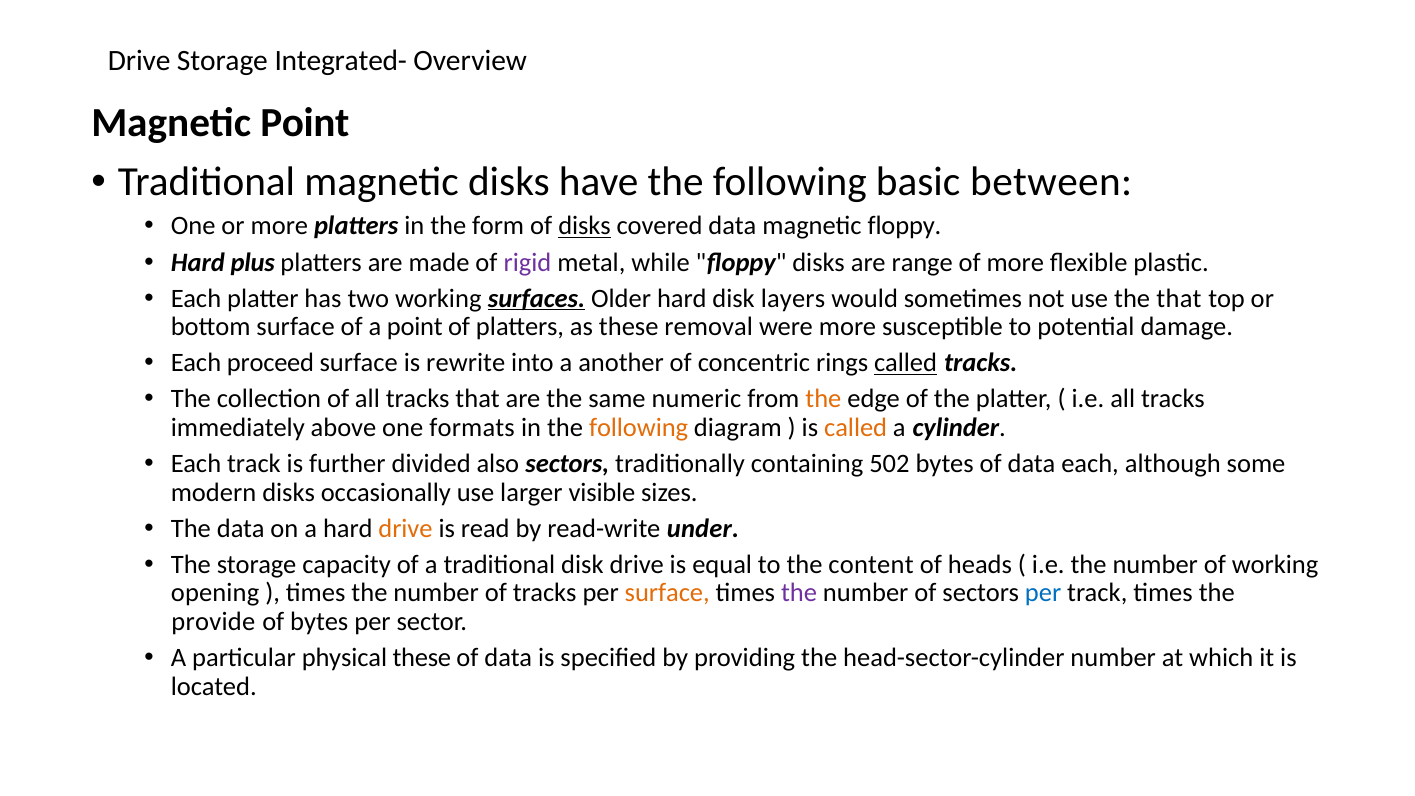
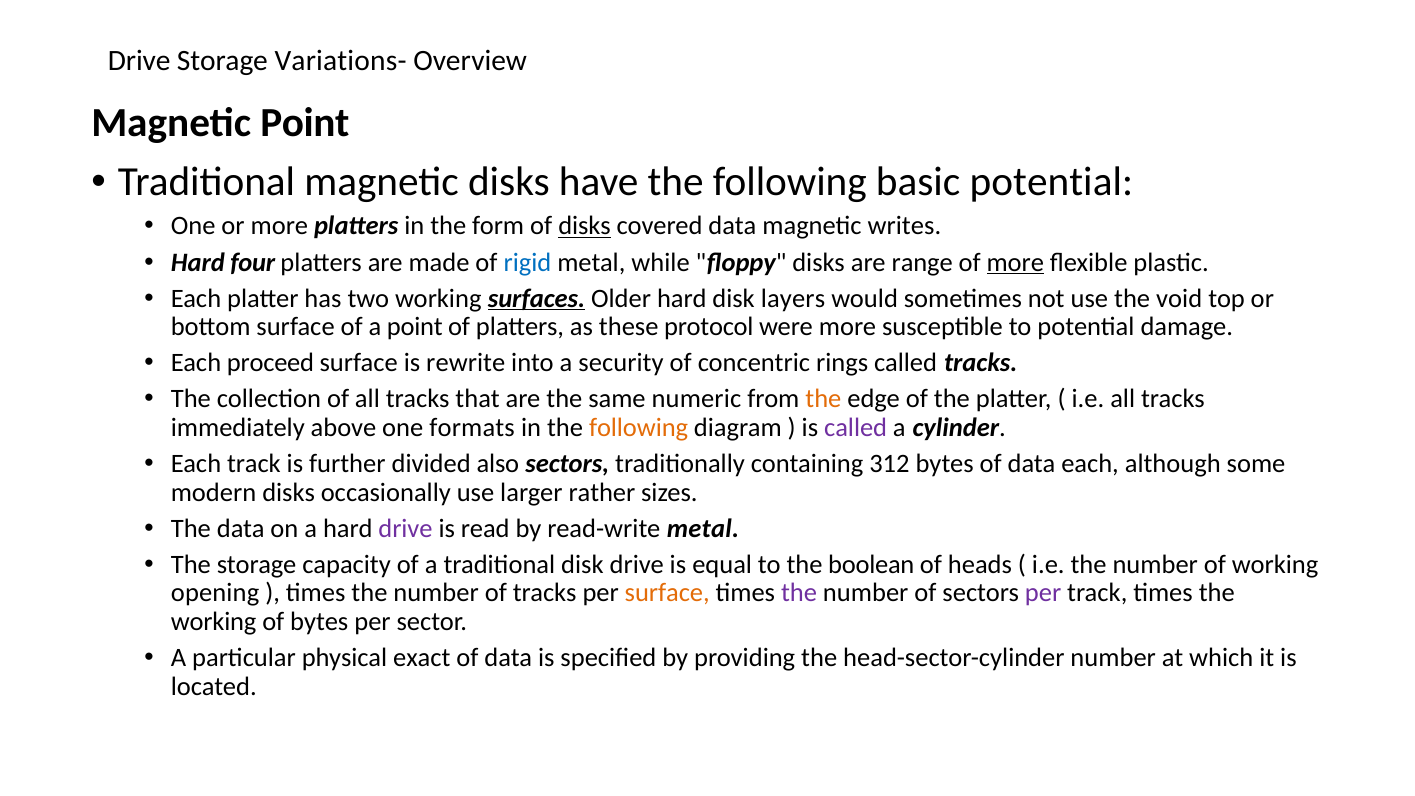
Integrated-: Integrated- -> Variations-
basic between: between -> potential
magnetic floppy: floppy -> writes
plus: plus -> four
rigid colour: purple -> blue
more at (1015, 262) underline: none -> present
the that: that -> void
removal: removal -> protocol
another: another -> security
called at (906, 363) underline: present -> none
called at (856, 428) colour: orange -> purple
502: 502 -> 312
visible: visible -> rather
drive at (405, 528) colour: orange -> purple
read-write under: under -> metal
content: content -> boolean
per at (1043, 593) colour: blue -> purple
provide at (213, 622): provide -> working
physical these: these -> exact
